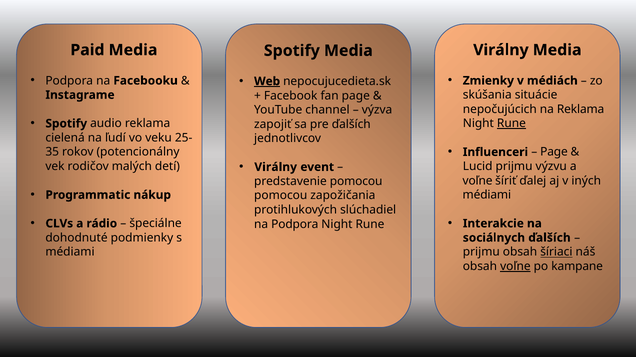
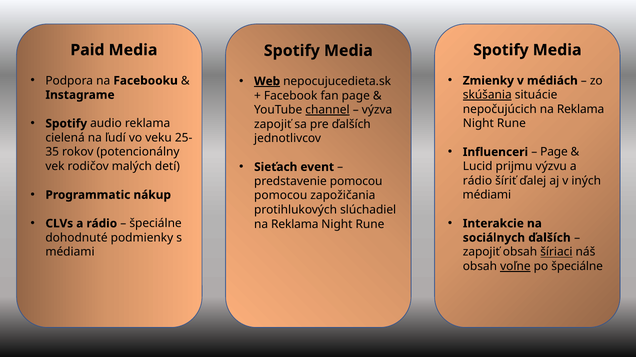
Virálny at (501, 50): Virálny -> Spotify
skúšania underline: none -> present
channel underline: none -> present
Rune at (511, 124) underline: present -> none
Virálny at (276, 167): Virálny -> Sieťach
voľne at (478, 181): voľne -> rádio
Podpora at (295, 225): Podpora -> Reklama
prijmu at (481, 253): prijmu -> zapojiť
po kampane: kampane -> špeciálne
